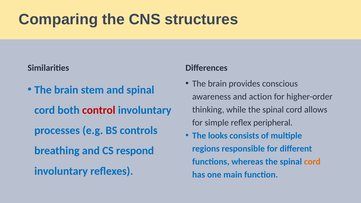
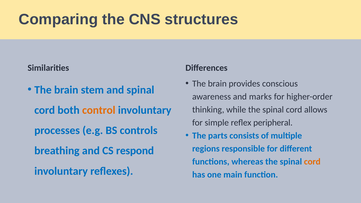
action: action -> marks
control colour: red -> orange
looks: looks -> parts
